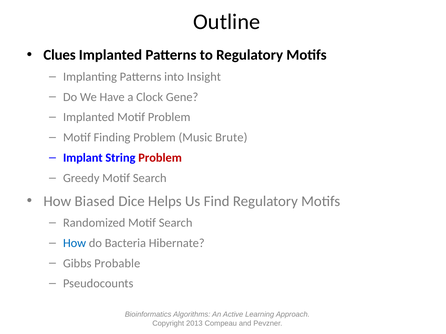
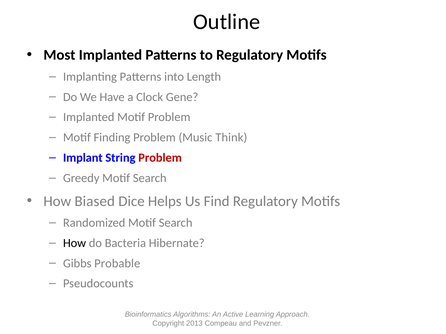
Clues: Clues -> Most
Insight: Insight -> Length
Brute: Brute -> Think
How at (75, 243) colour: blue -> black
